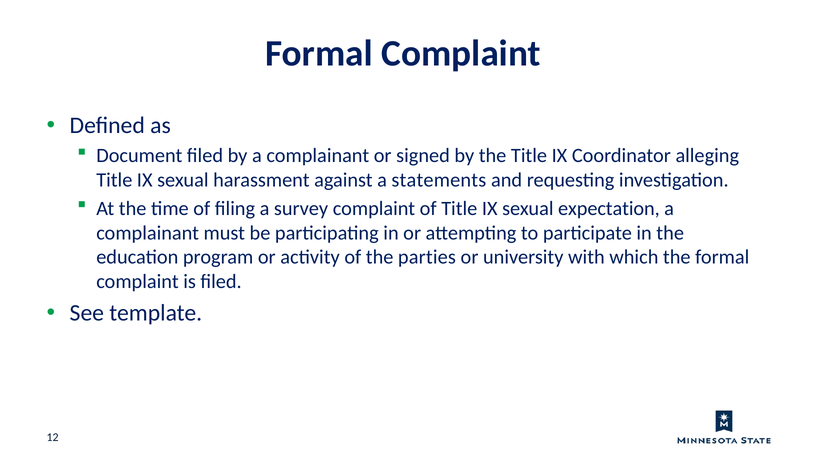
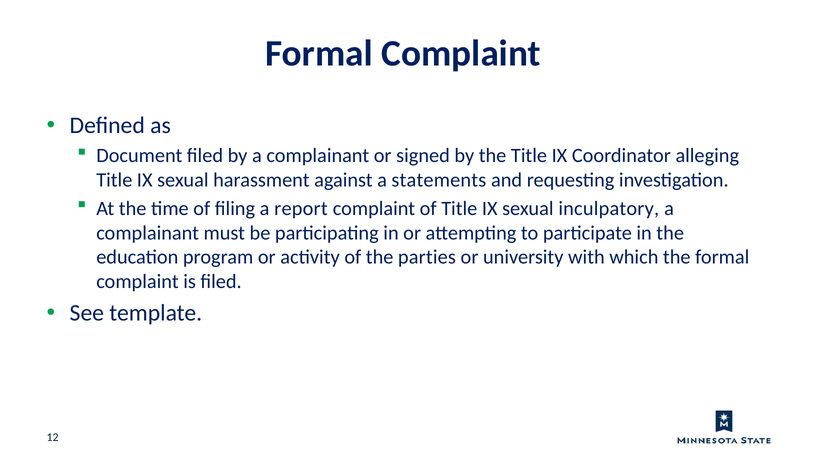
survey: survey -> report
expectation: expectation -> inculpatory
